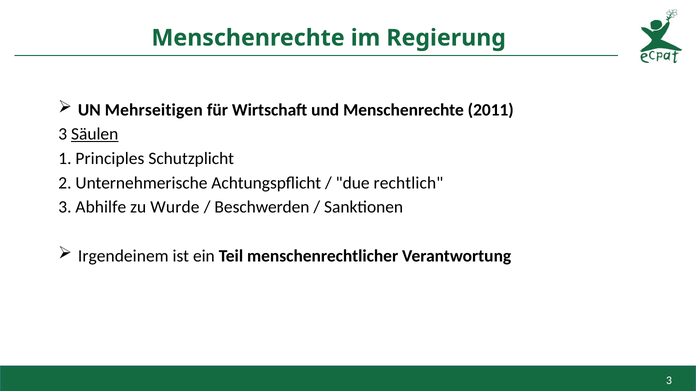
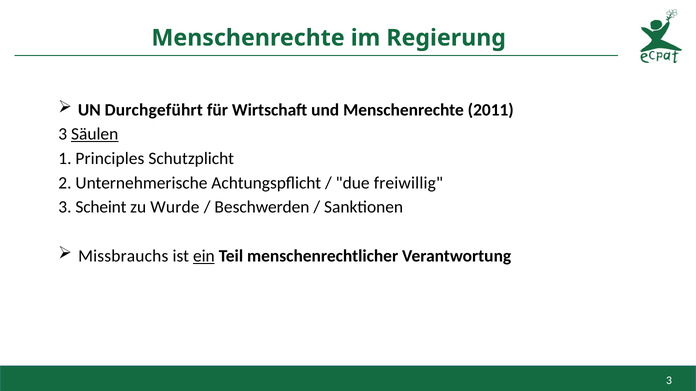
Mehrseitigen: Mehrseitigen -> Durchgeführt
rechtlich: rechtlich -> freiwillig
Abhilfe: Abhilfe -> Scheint
Irgendeinem: Irgendeinem -> Missbrauchs
ein underline: none -> present
